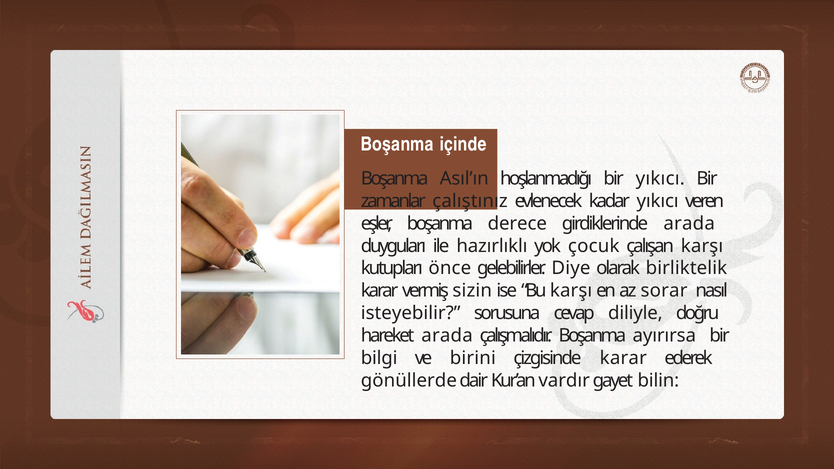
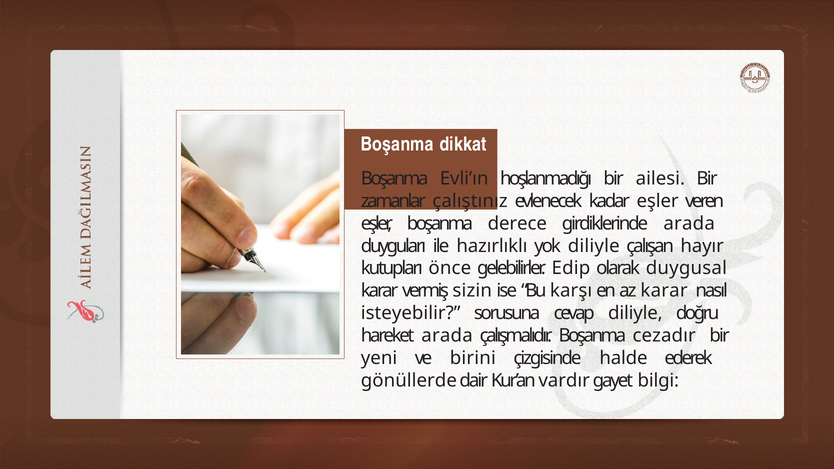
içinde: içinde -> dikkat
Asıl’ın: Asıl’ın -> Evli’ın
bir yıkıcı: yıkıcı -> ailesi
kadar yıkıcı: yıkıcı -> eşler
yok çocuk: çocuk -> diliyle
çalışan karşı: karşı -> hayır
Diye: Diye -> Edip
birliktelik: birliktelik -> duygusal
az sorar: sorar -> karar
ayırırsa: ayırırsa -> cezadır
bilgi: bilgi -> yeni
çizgisinde karar: karar -> halde
bilin: bilin -> bilgi
